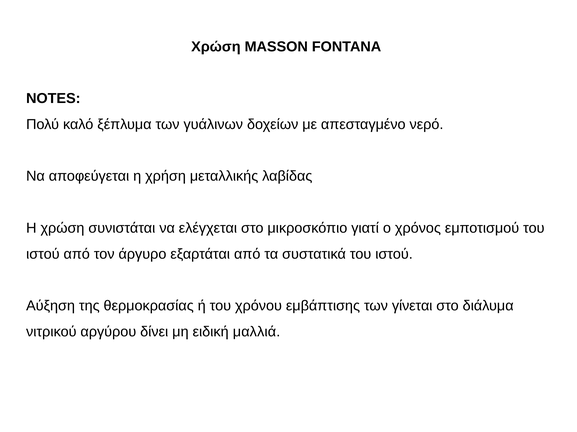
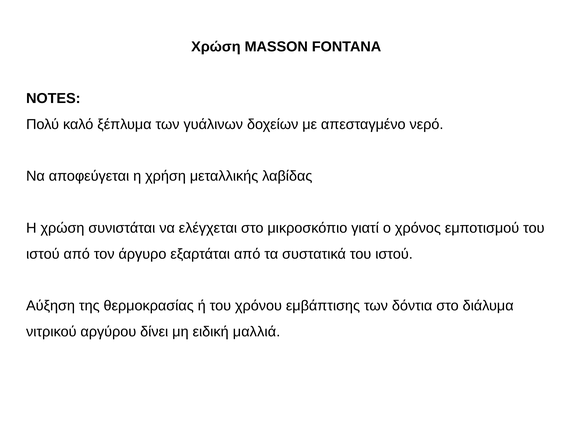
γίνεται: γίνεται -> δόντια
